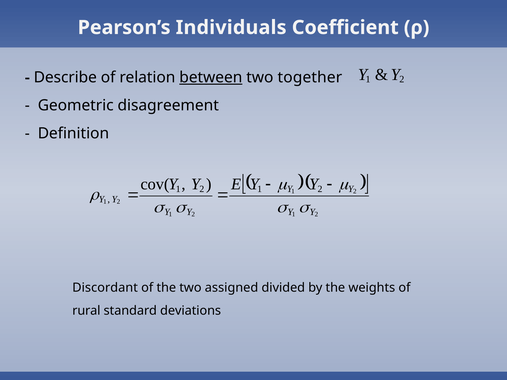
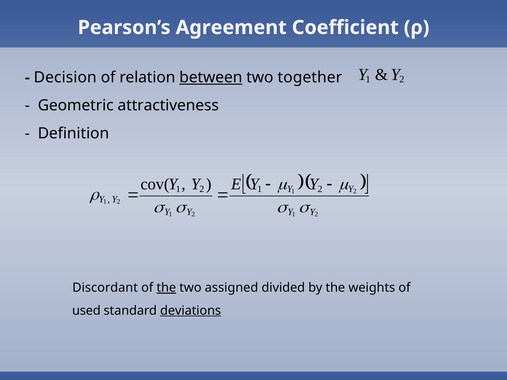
Individuals: Individuals -> Agreement
Describe: Describe -> Decision
disagreement: disagreement -> attractiveness
the at (166, 288) underline: none -> present
rural: rural -> used
deviations underline: none -> present
